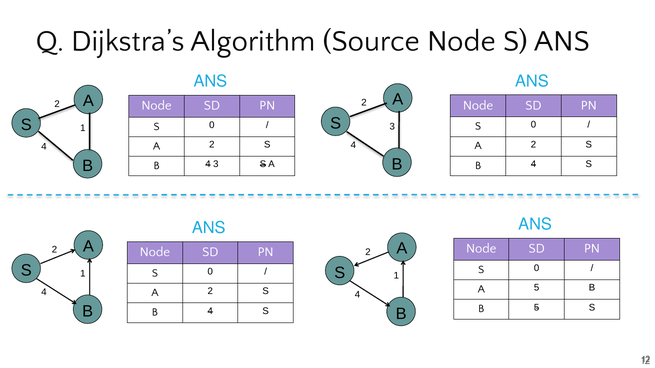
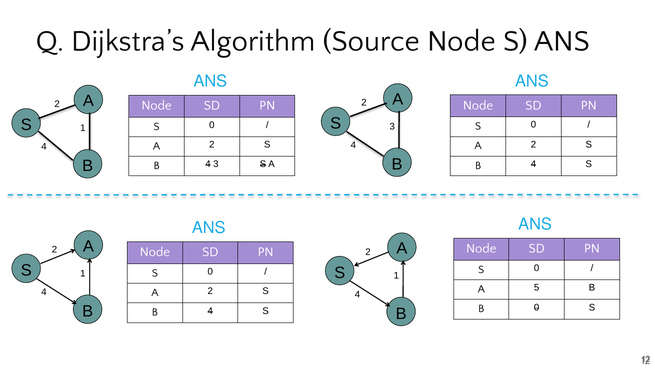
B 5: 5 -> 0
